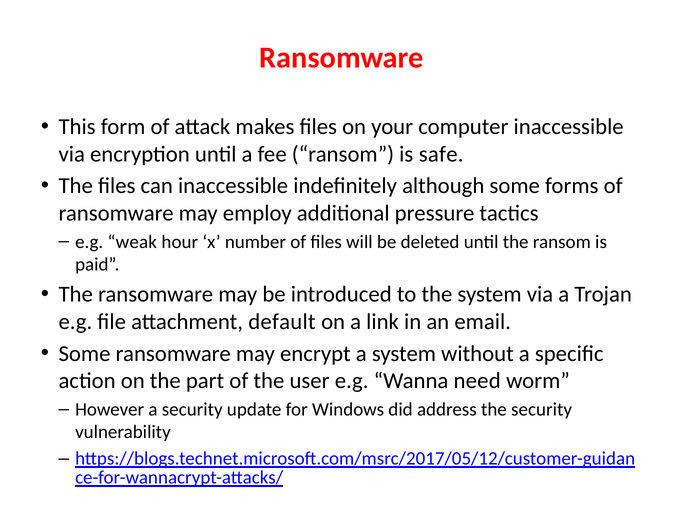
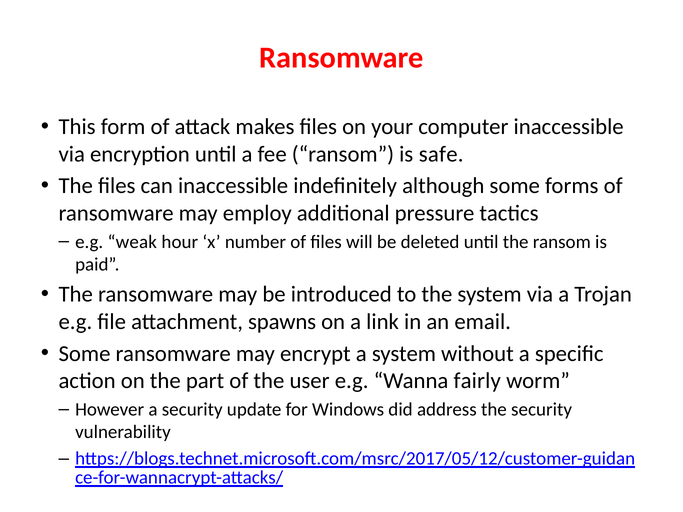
default: default -> spawns
need: need -> fairly
